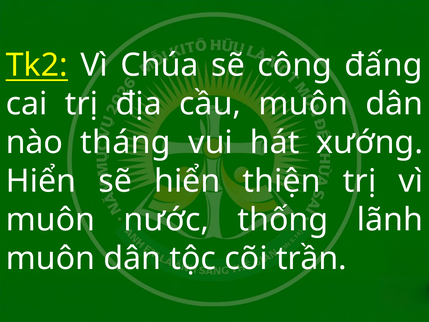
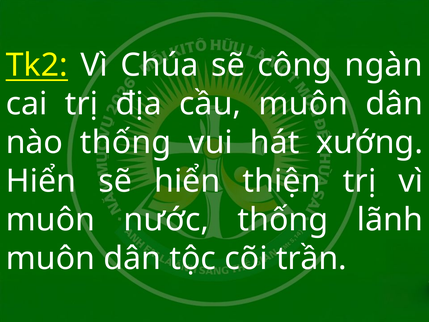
đấng: đấng -> ngàn
nào tháng: tháng -> thống
